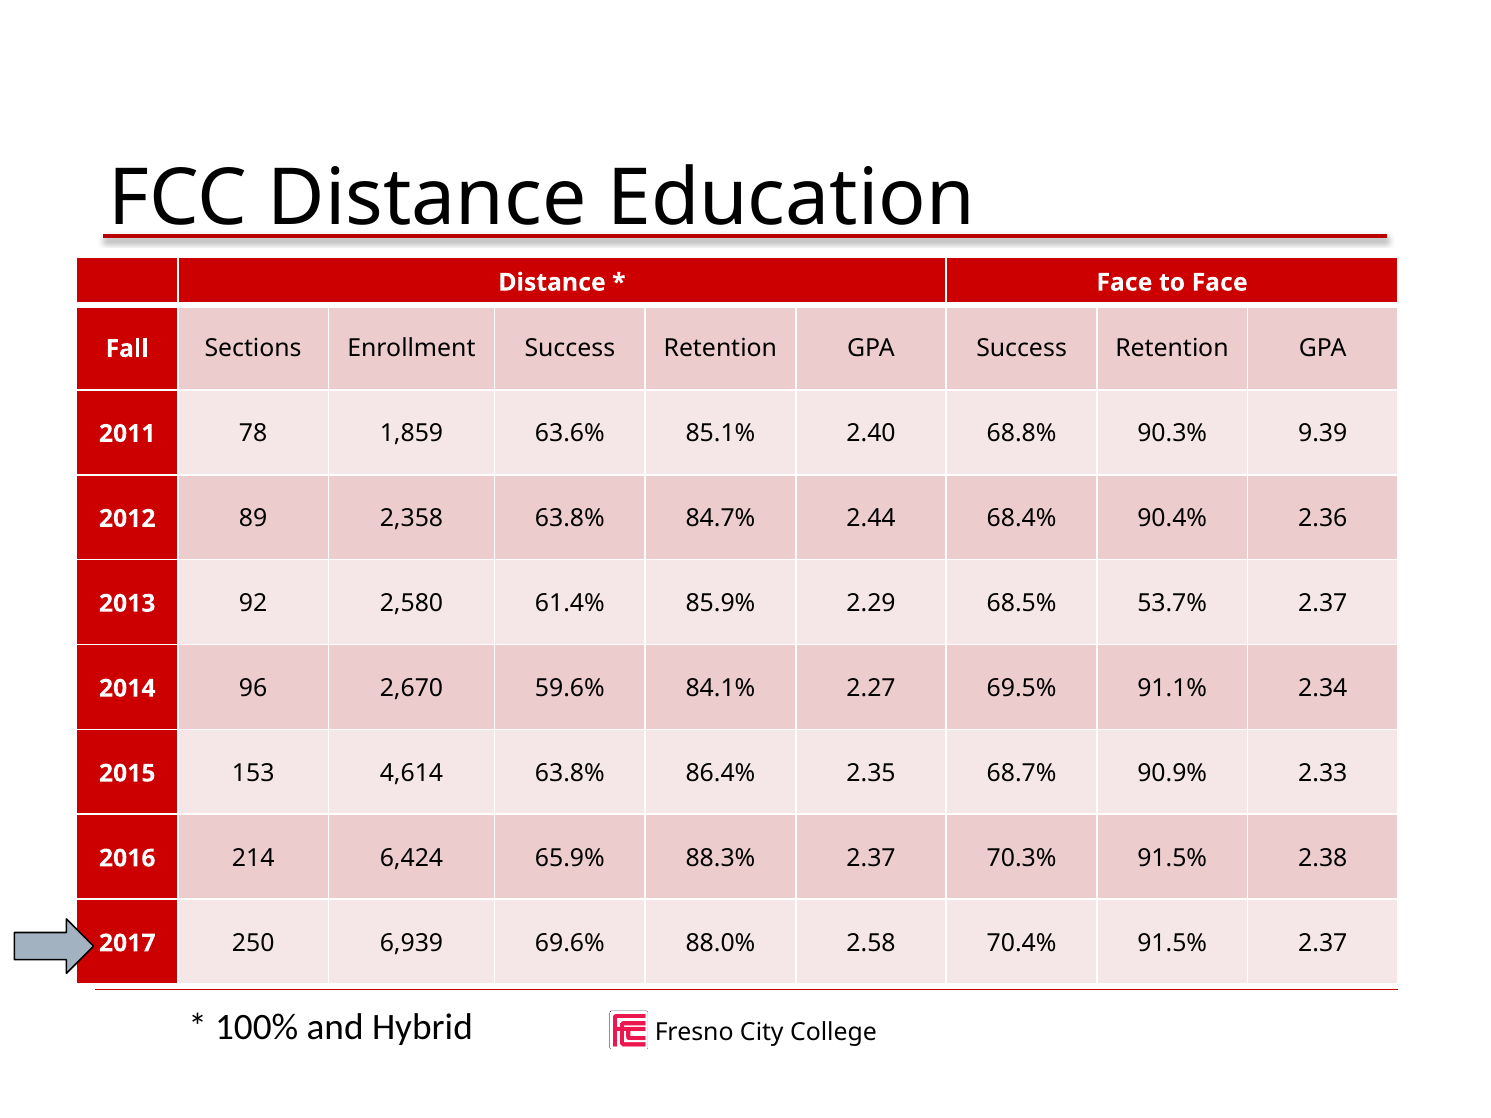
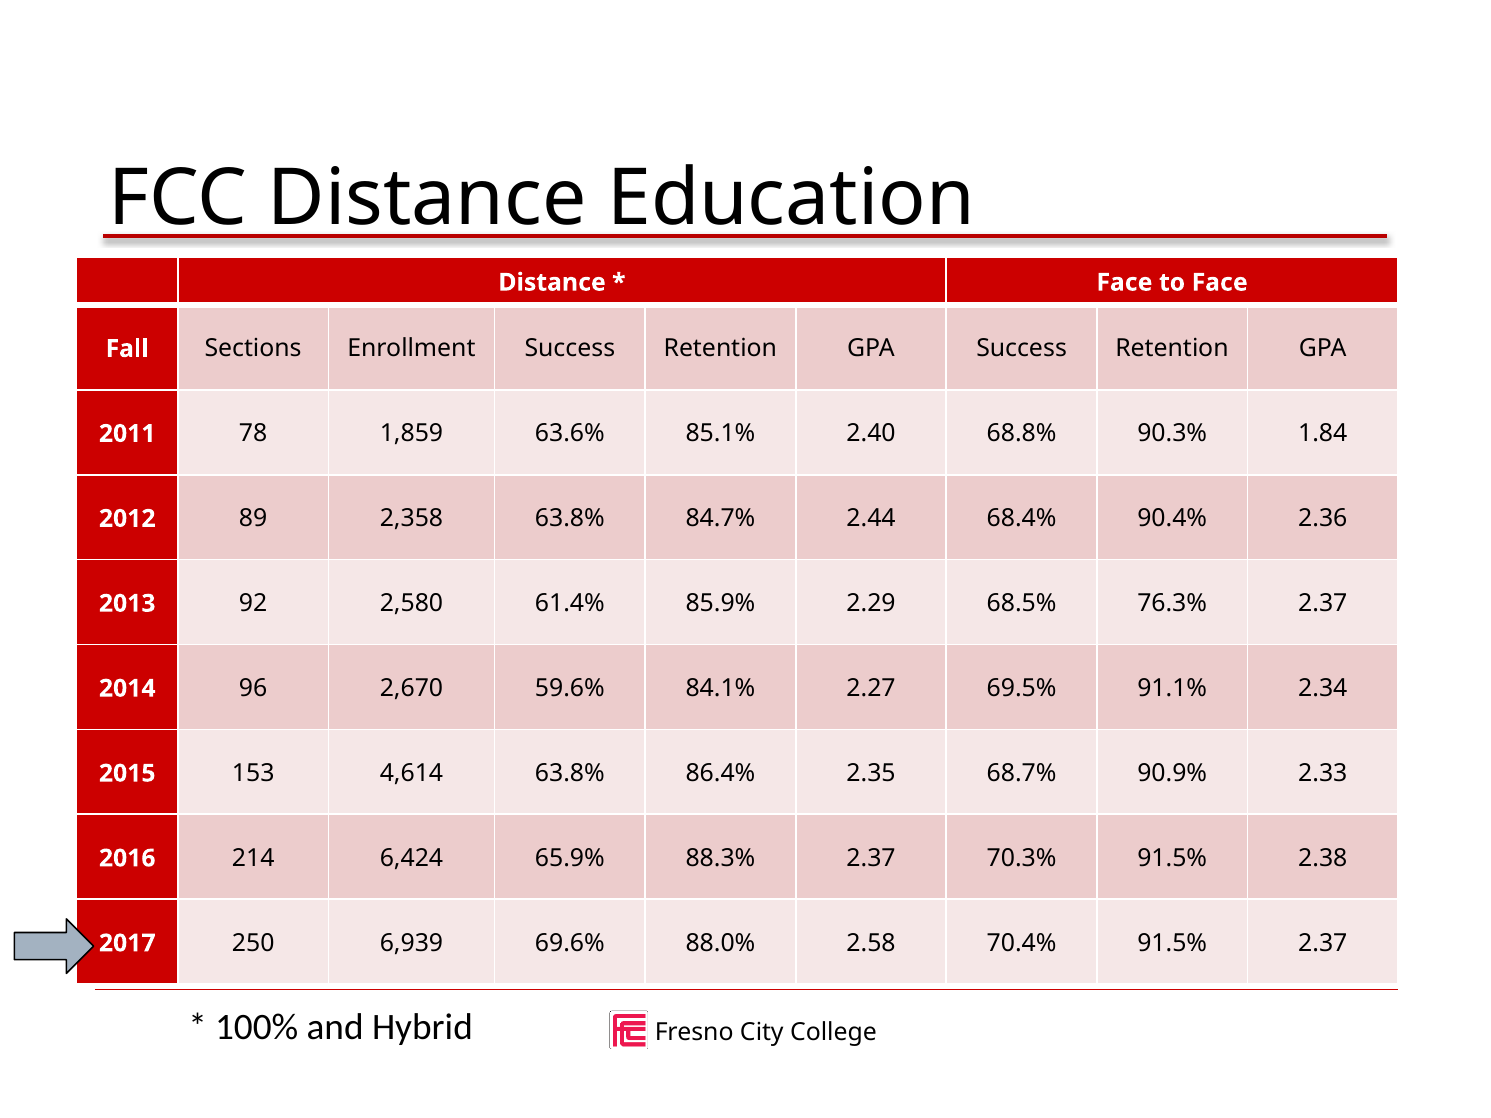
9.39: 9.39 -> 1.84
53.7%: 53.7% -> 76.3%
